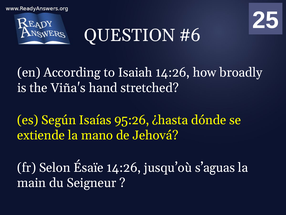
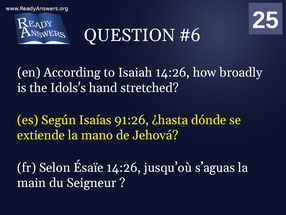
Viña's: Viña's -> Idols's
95:26: 95:26 -> 91:26
